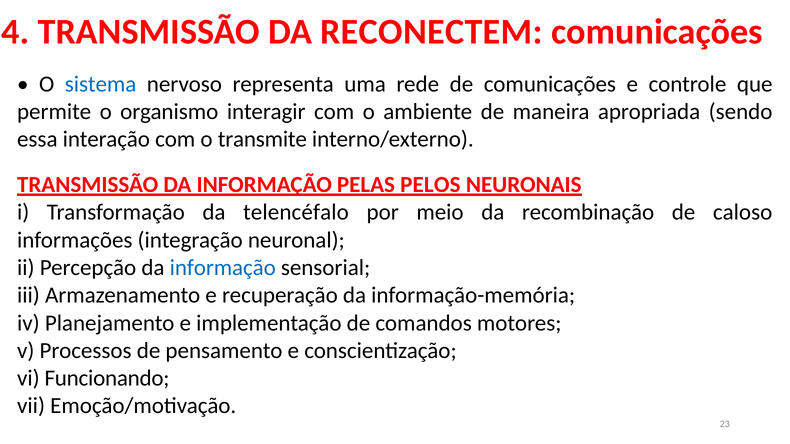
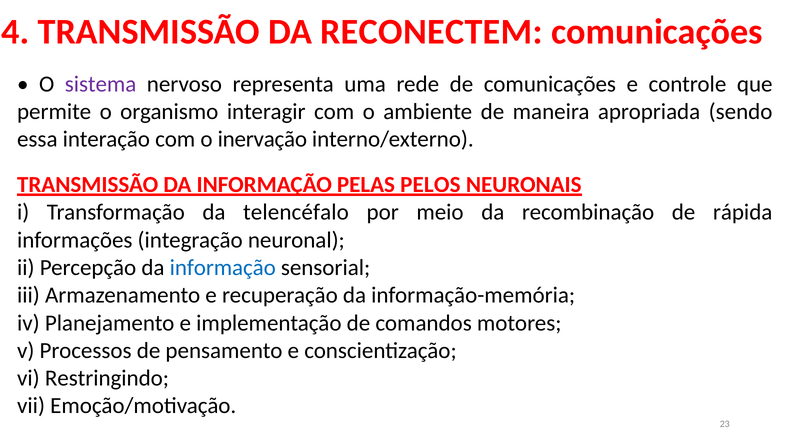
sistema colour: blue -> purple
transmite: transmite -> inervação
caloso: caloso -> rápida
Funcionando: Funcionando -> Restringindo
